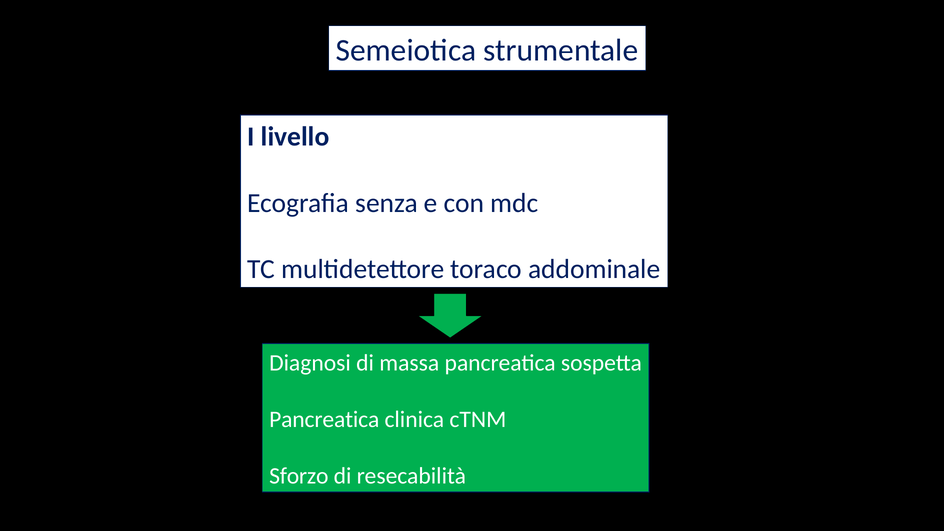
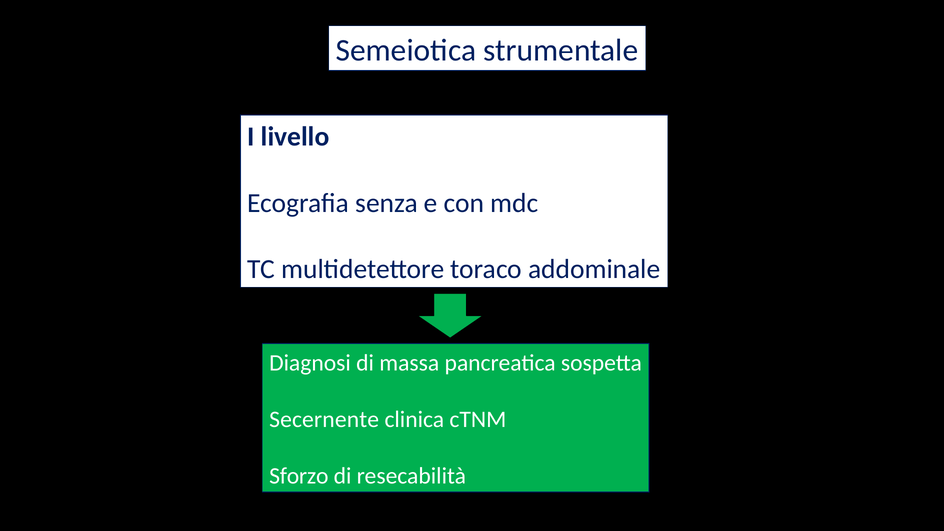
Pancreatica at (324, 419): Pancreatica -> Secernente
